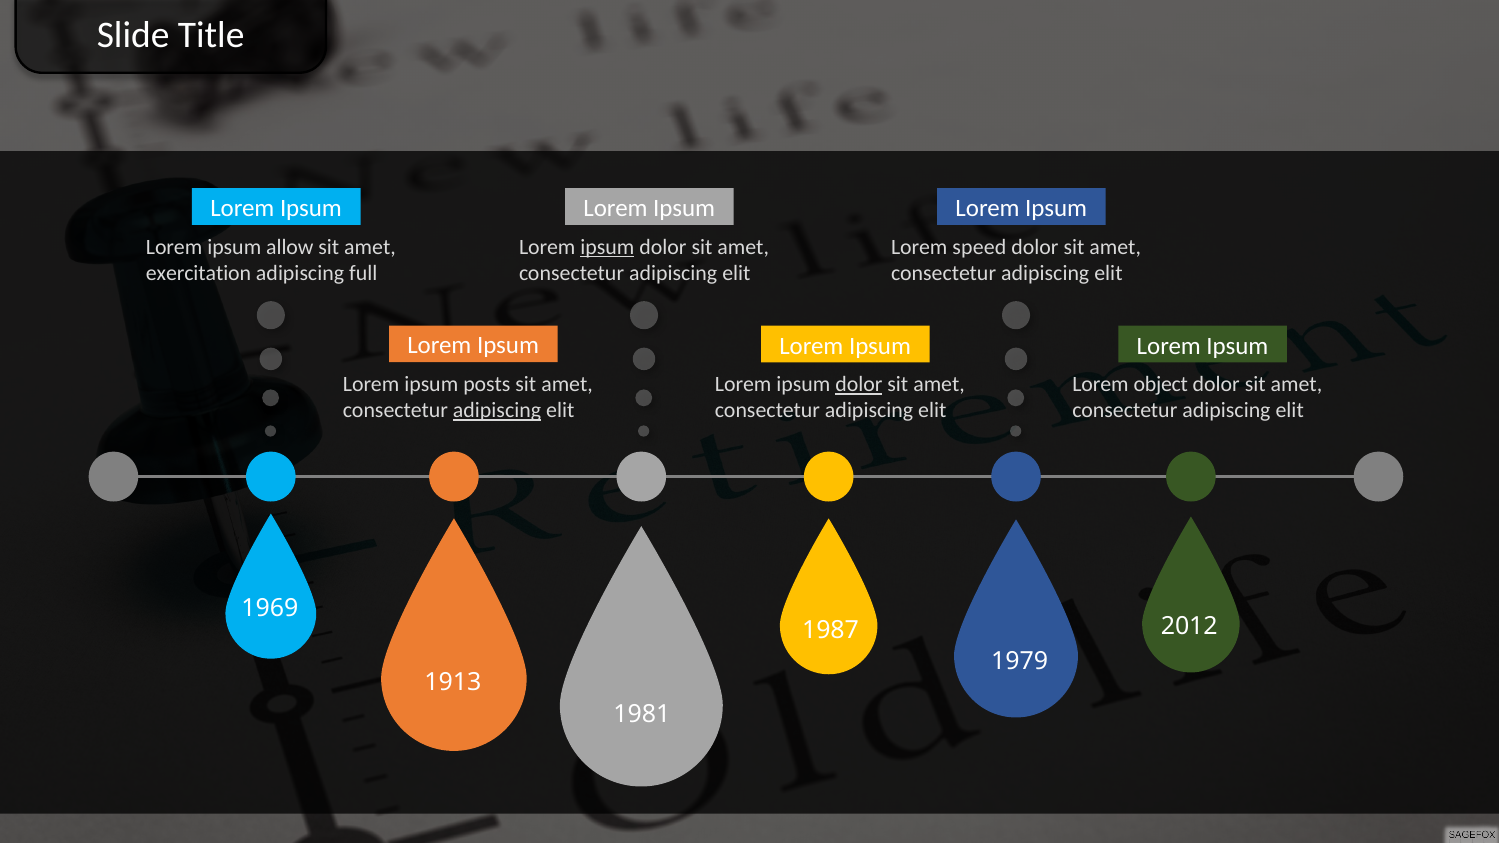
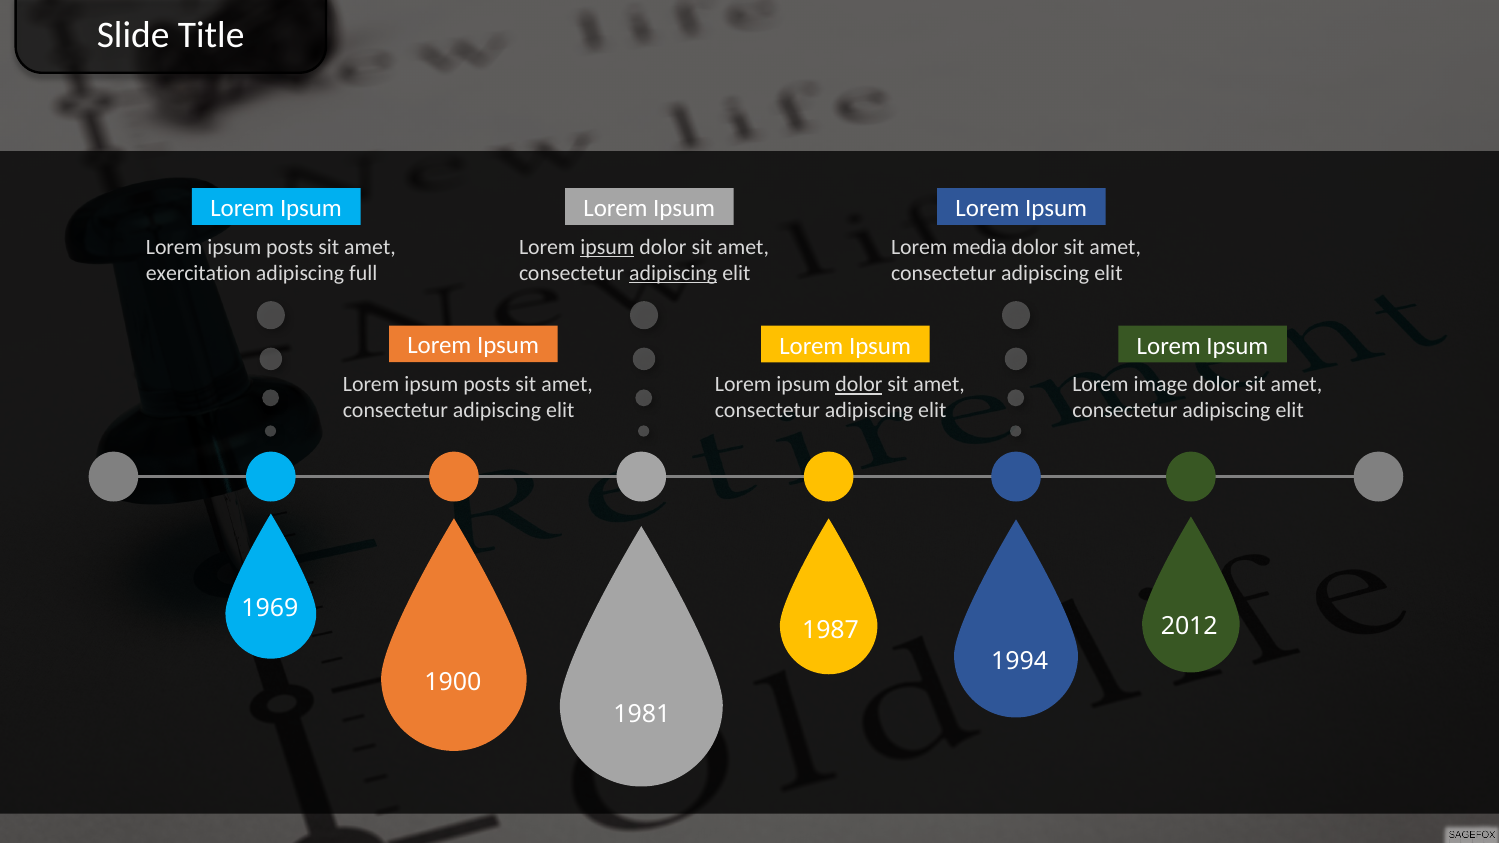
allow at (290, 247): allow -> posts
speed: speed -> media
adipiscing at (673, 273) underline: none -> present
object: object -> image
adipiscing at (497, 411) underline: present -> none
1979: 1979 -> 1994
1913: 1913 -> 1900
